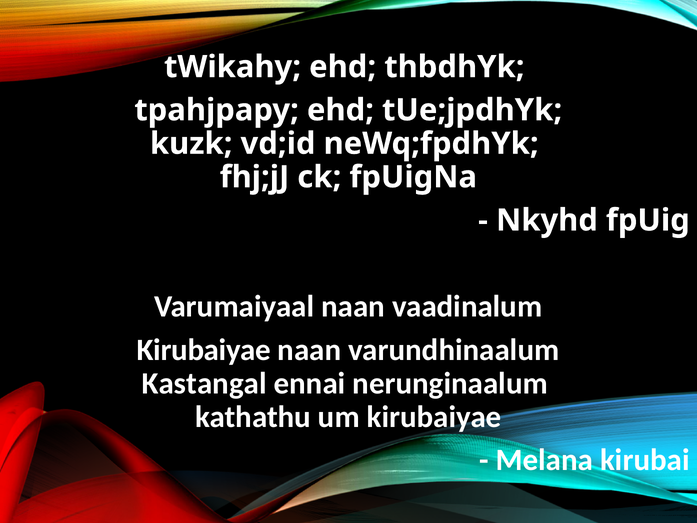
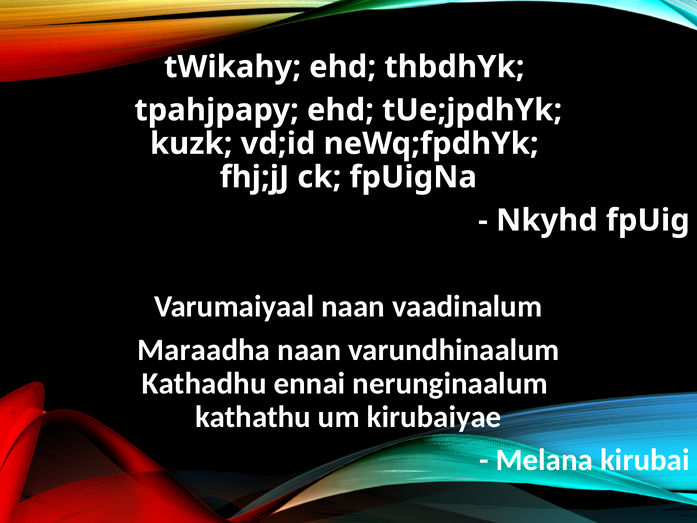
Kirubaiyae at (204, 350): Kirubaiyae -> Maraadha
Kastangal: Kastangal -> Kathadhu
